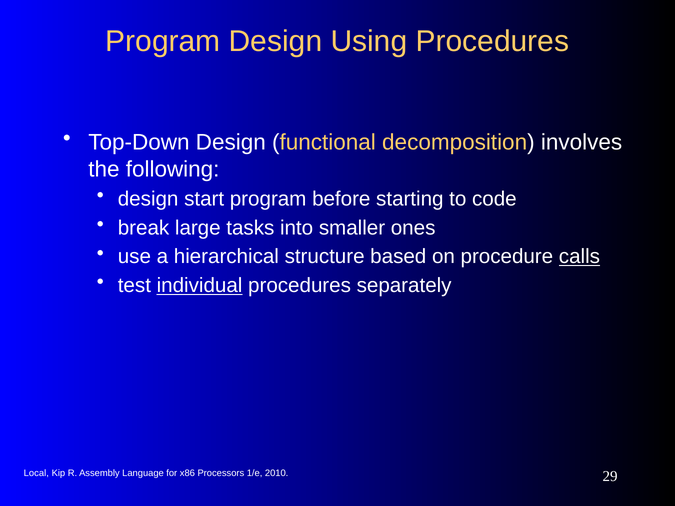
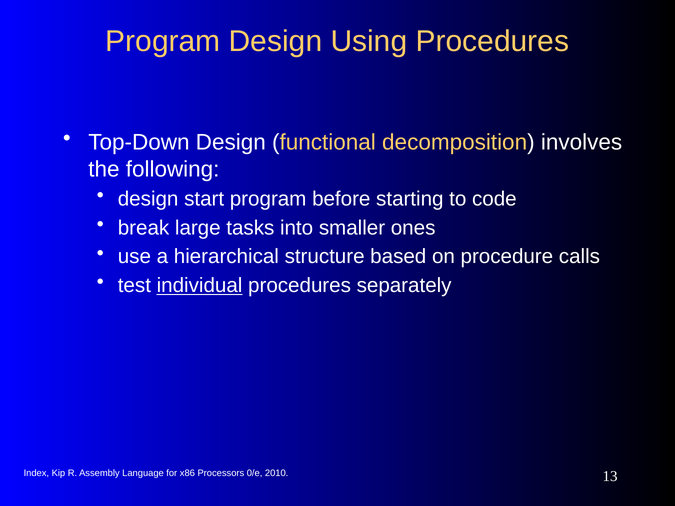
calls underline: present -> none
Local: Local -> Index
1/e: 1/e -> 0/e
29: 29 -> 13
